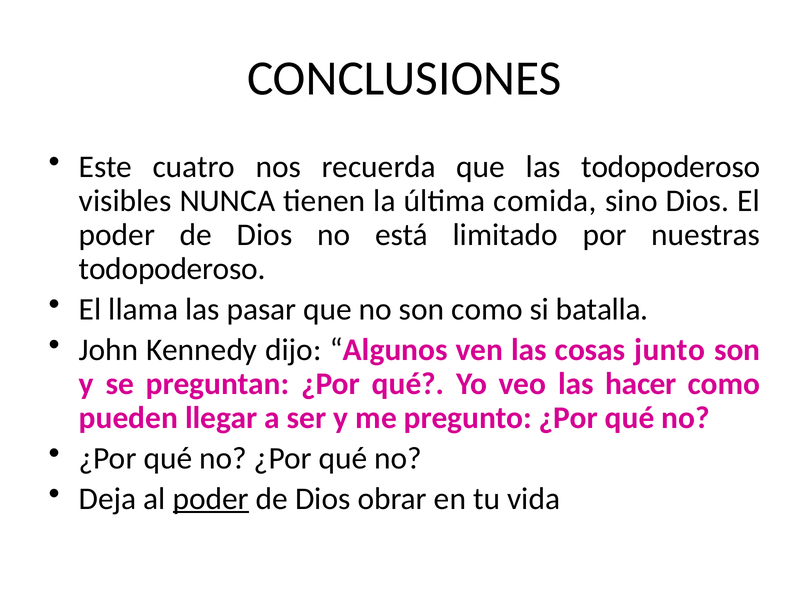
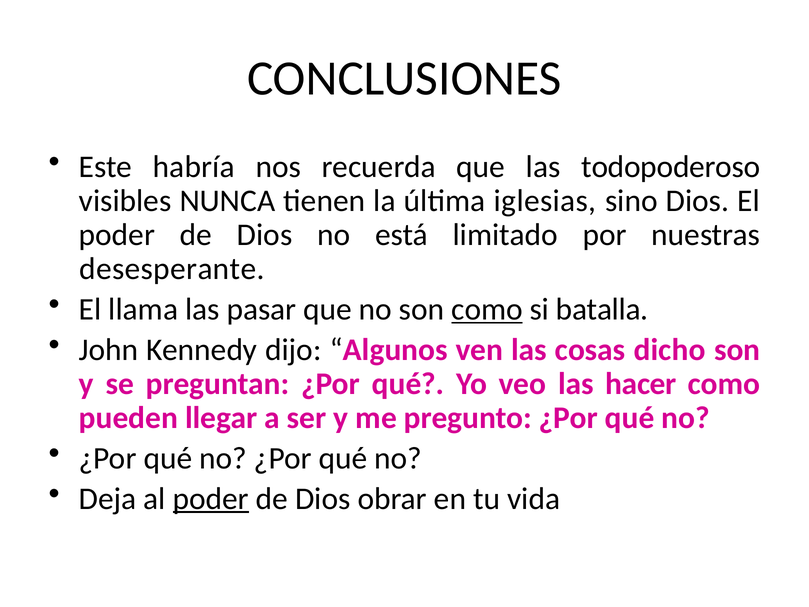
cuatro: cuatro -> habría
comida: comida -> iglesias
todopoderoso at (172, 269): todopoderoso -> desesperante
como at (487, 309) underline: none -> present
junto: junto -> dicho
